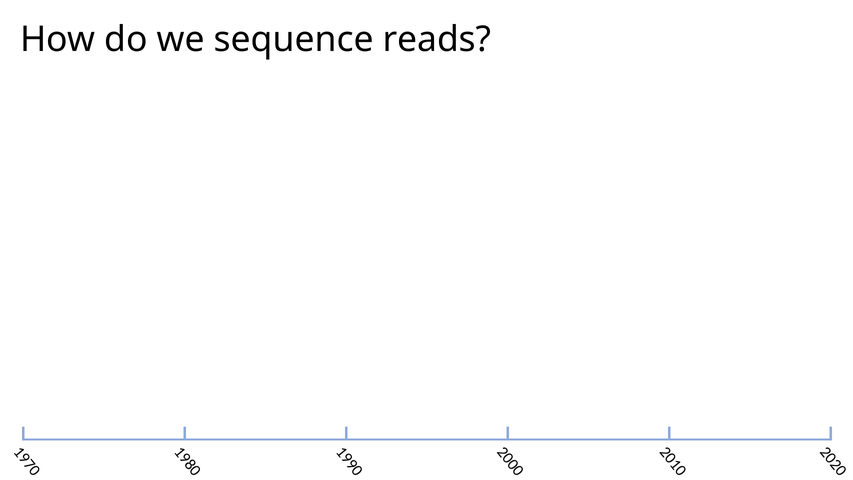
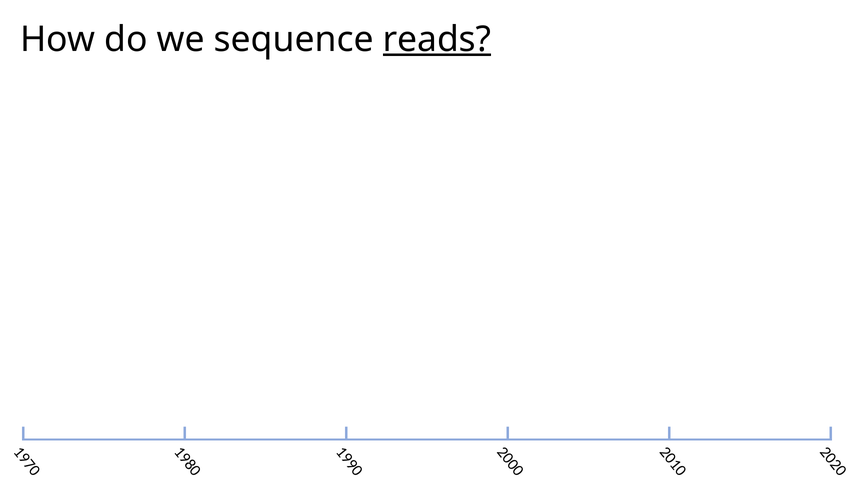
reads underline: none -> present
